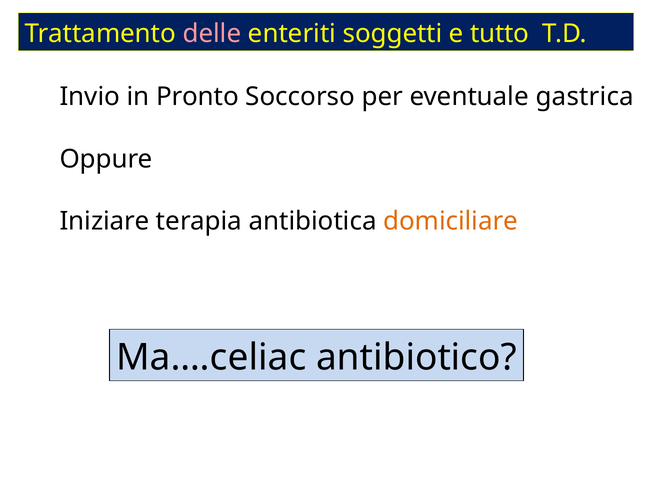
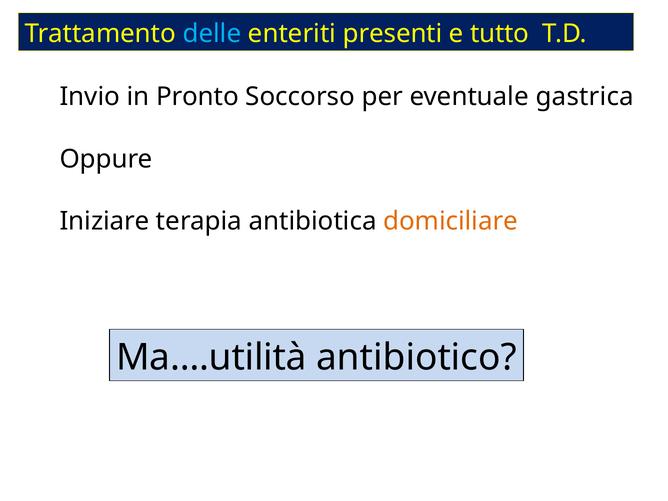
delle colour: pink -> light blue
soggetti: soggetti -> presenti
Ma….celiac: Ma….celiac -> Ma….utilità
